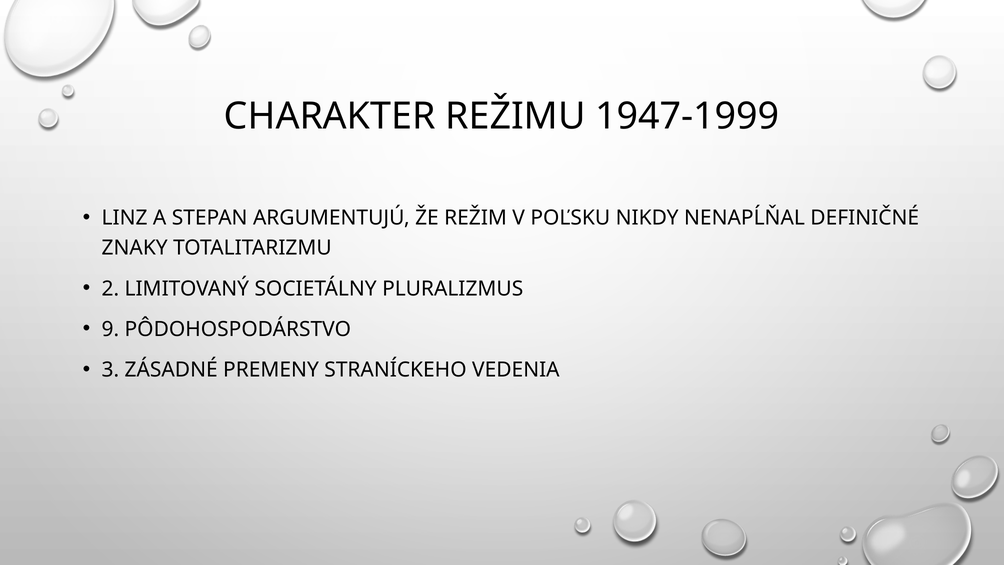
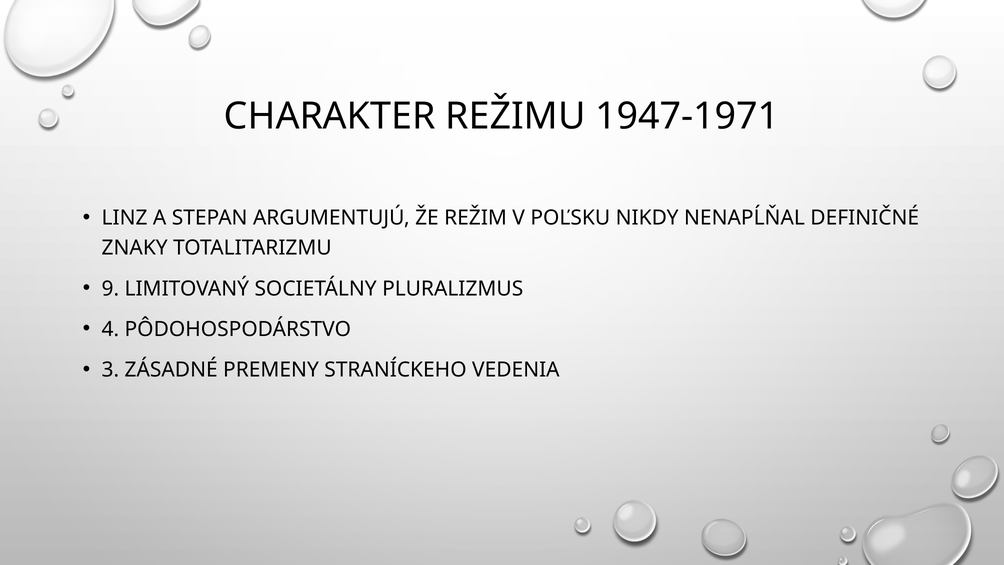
1947-1999: 1947-1999 -> 1947-1971
2: 2 -> 9
9: 9 -> 4
